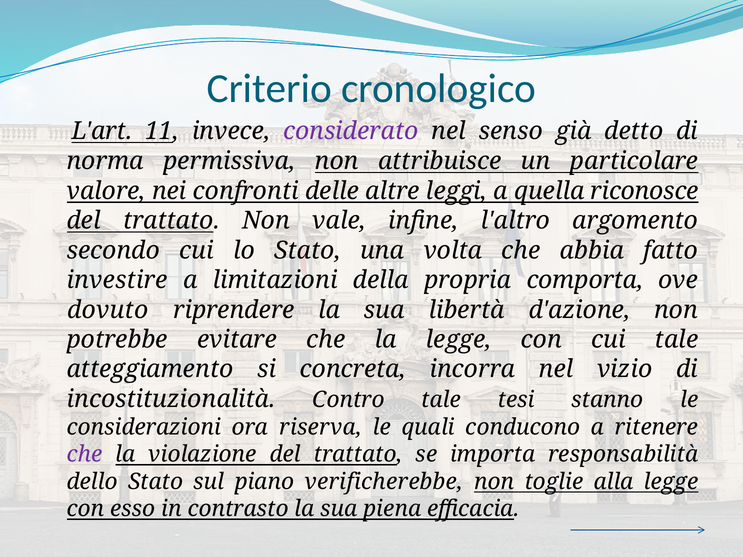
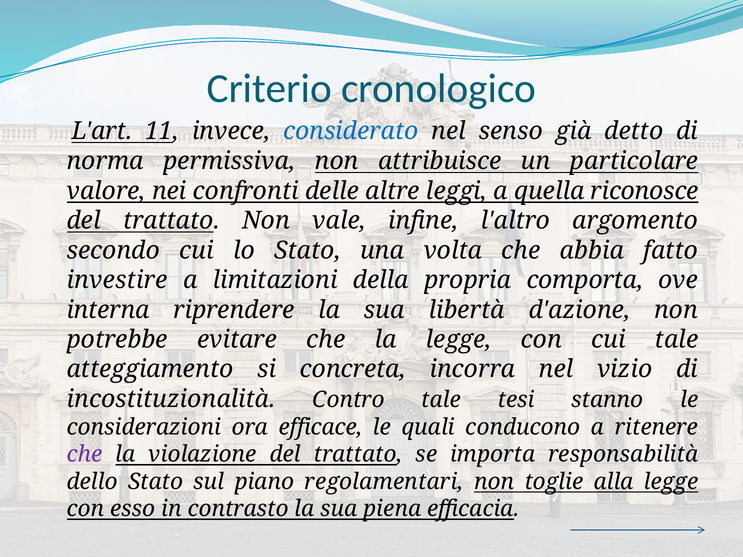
considerato colour: purple -> blue
dovuto: dovuto -> interna
riserva: riserva -> efficace
verificherebbe: verificherebbe -> regolamentari
